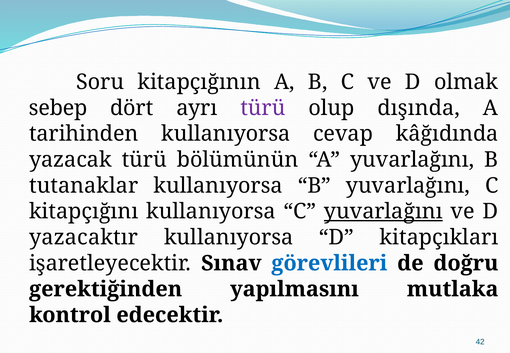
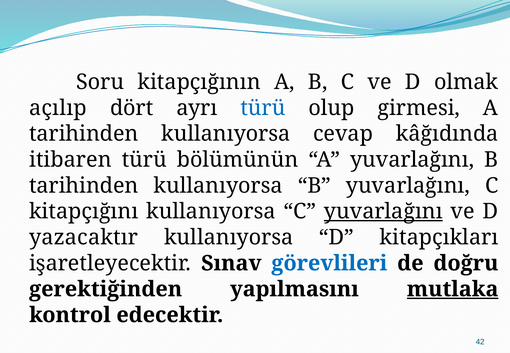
sebep: sebep -> açılıp
türü at (263, 108) colour: purple -> blue
dışında: dışında -> girmesi
yazacak: yazacak -> itibaren
tutanaklar at (84, 186): tutanaklar -> tarihinden
mutlaka underline: none -> present
